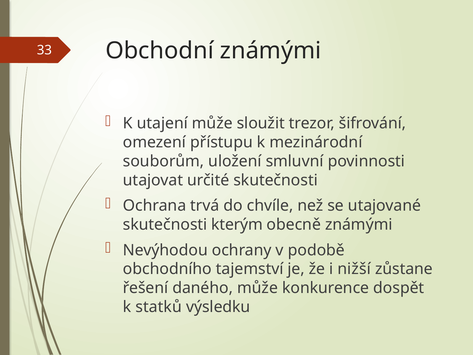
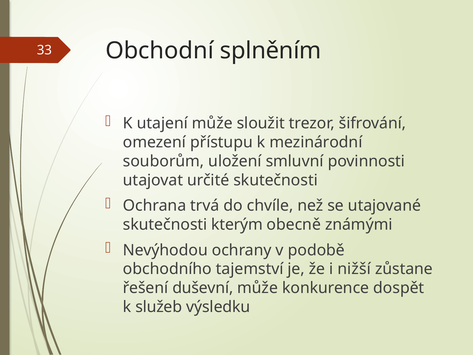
Obchodní známými: známými -> splněním
daného: daného -> duševní
statků: statků -> služeb
